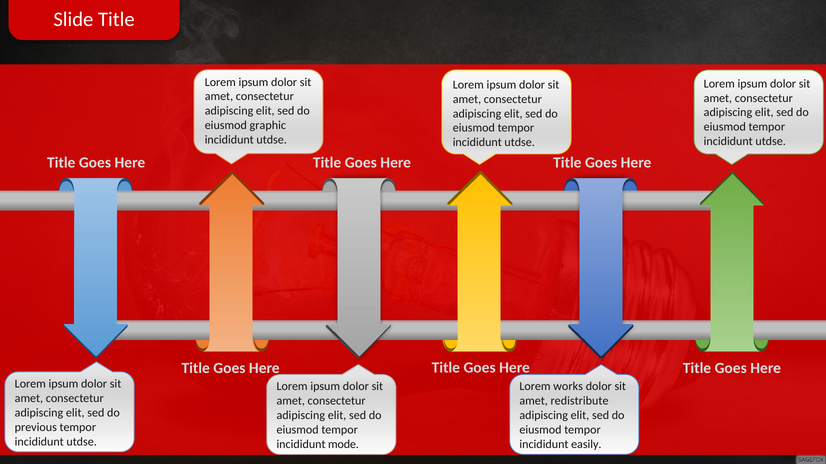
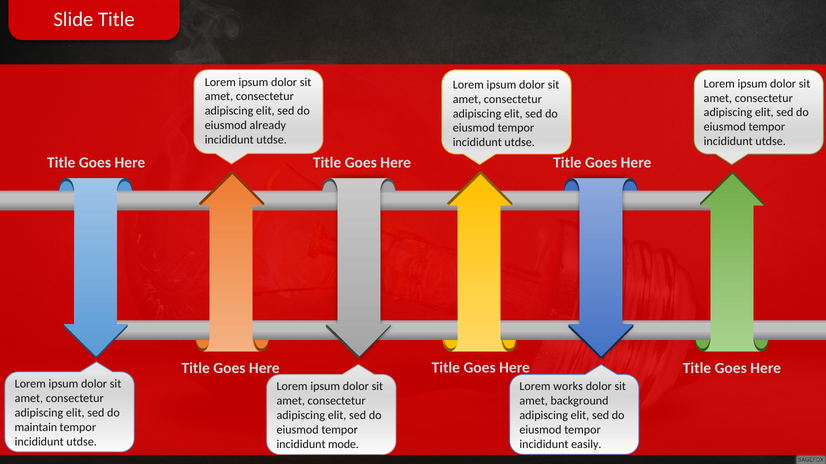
graphic: graphic -> already
redistribute: redistribute -> background
previous: previous -> maintain
